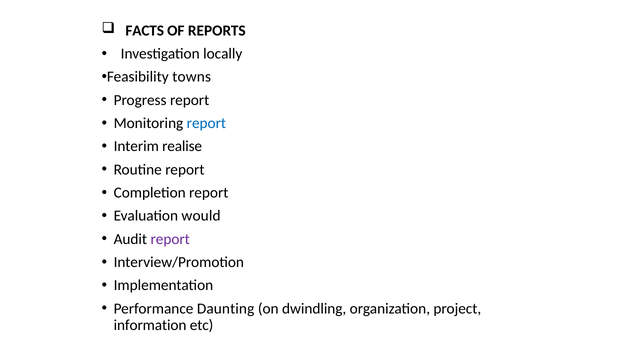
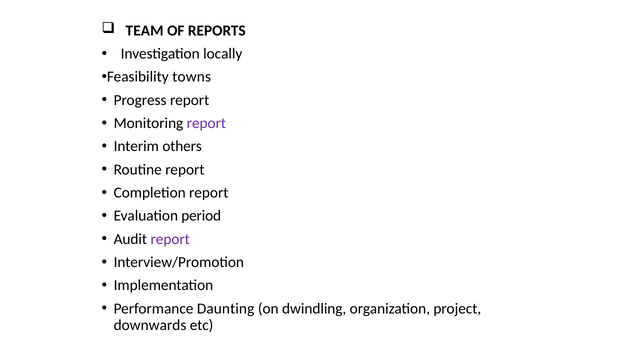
FACTS: FACTS -> TEAM
report at (206, 123) colour: blue -> purple
realise: realise -> others
would: would -> period
information: information -> downwards
